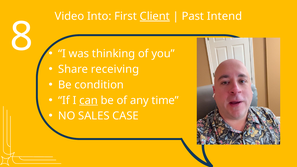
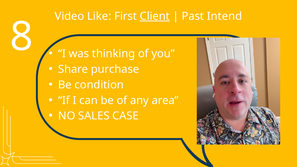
Into: Into -> Like
receiving: receiving -> purchase
can underline: present -> none
time: time -> area
